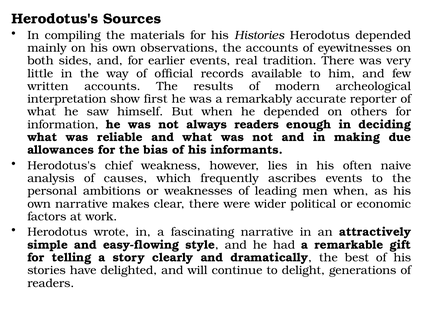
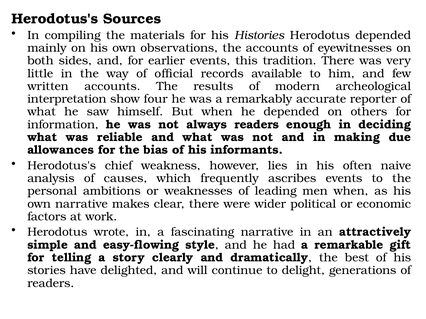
real: real -> this
first: first -> four
